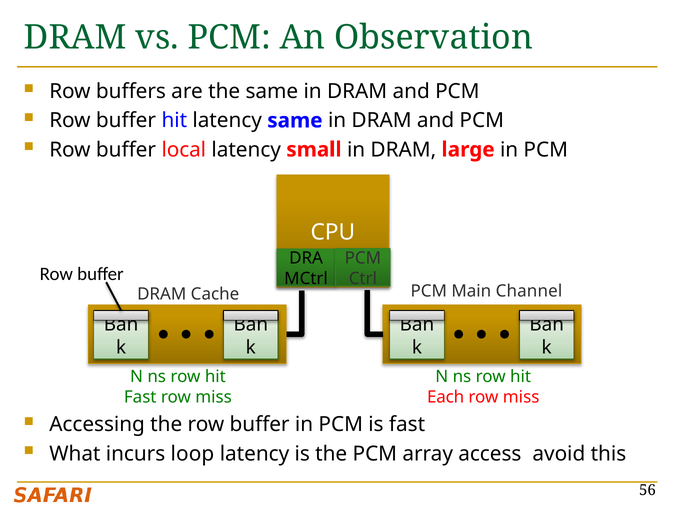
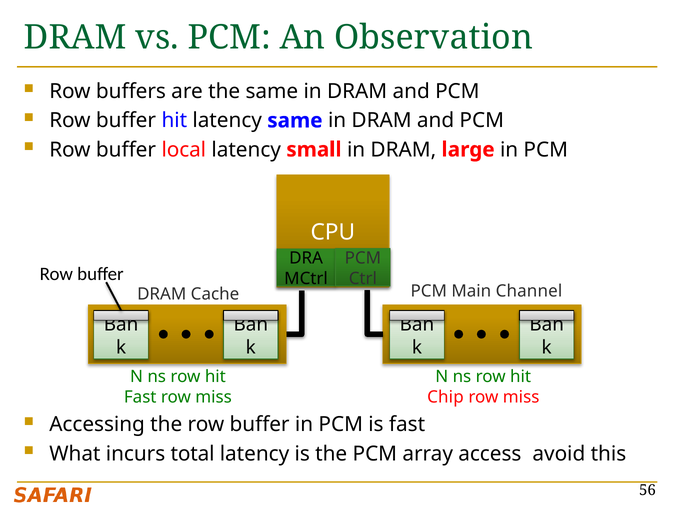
Each: Each -> Chip
loop: loop -> total
